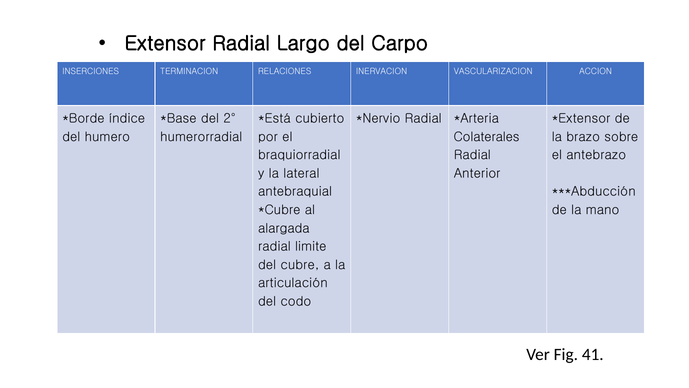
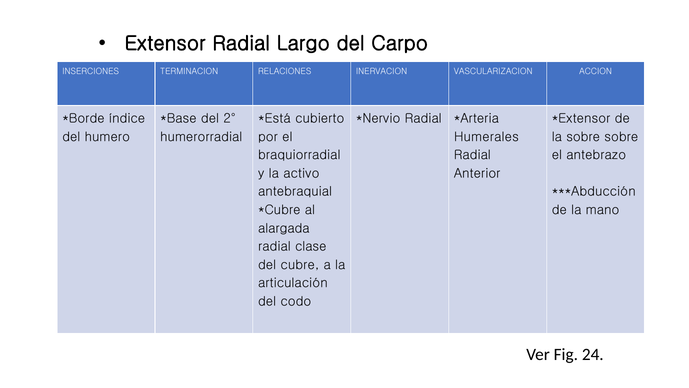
Colaterales: Colaterales -> Humerales
la brazo: brazo -> sobre
lateral: lateral -> activo
limite: limite -> clase
41: 41 -> 24
